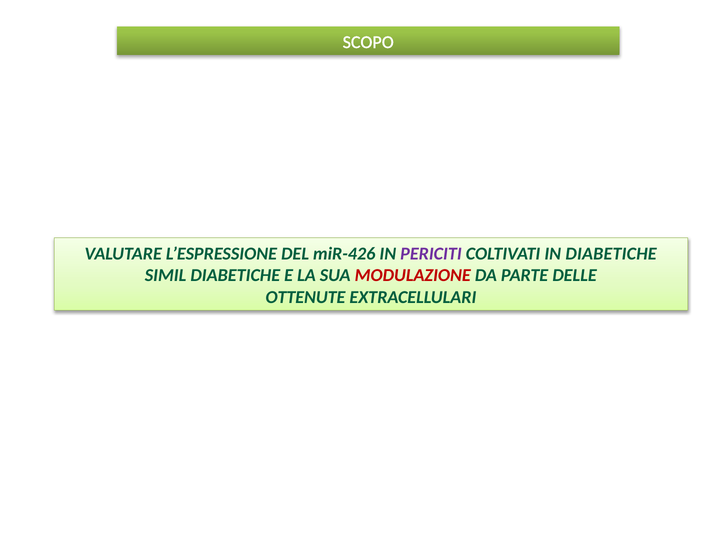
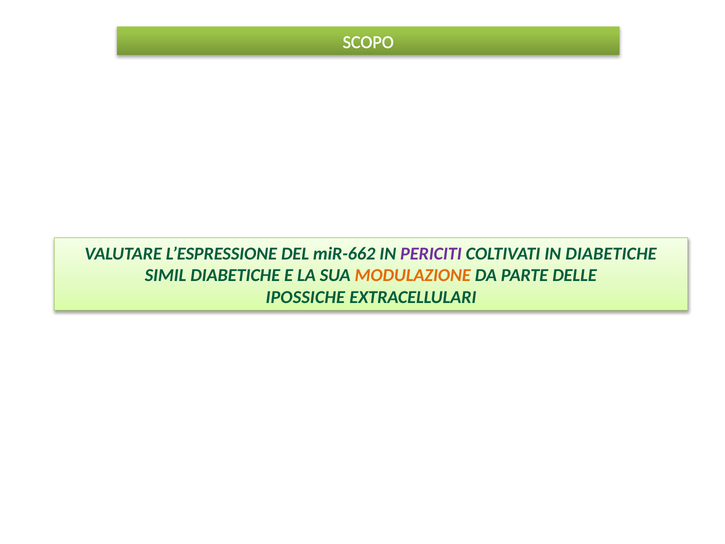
miR-426: miR-426 -> miR-662
MODULAZIONE colour: red -> orange
OTTENUTE: OTTENUTE -> IPOSSICHE
